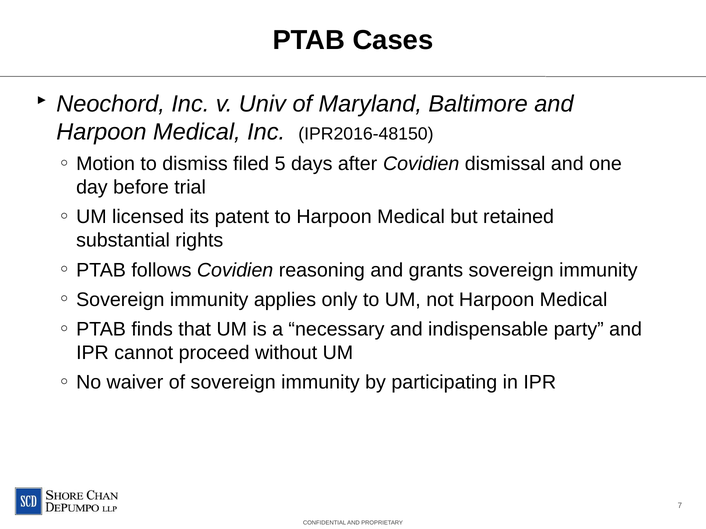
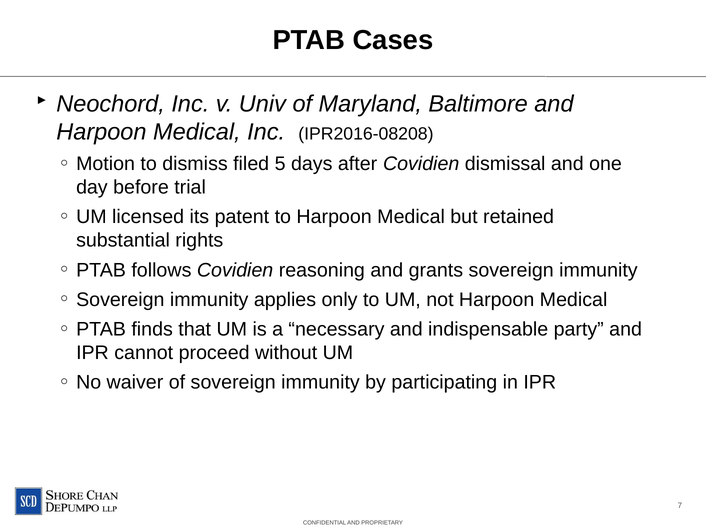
IPR2016-48150: IPR2016-48150 -> IPR2016-08208
